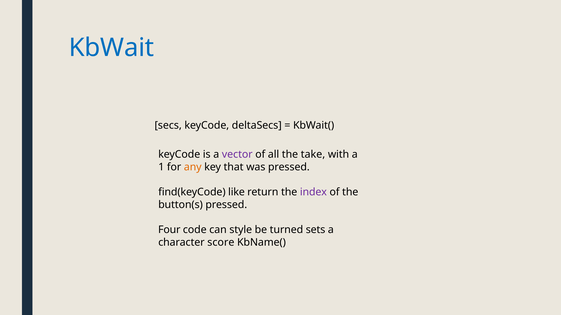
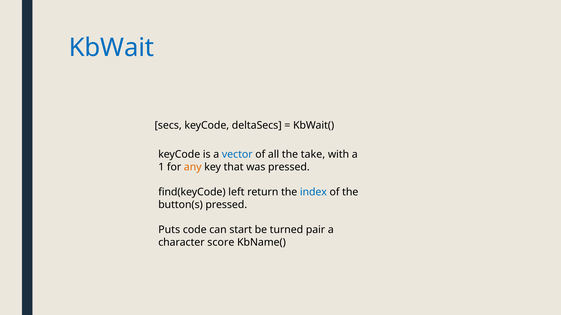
vector colour: purple -> blue
like: like -> left
index colour: purple -> blue
Four: Four -> Puts
style: style -> start
sets: sets -> pair
